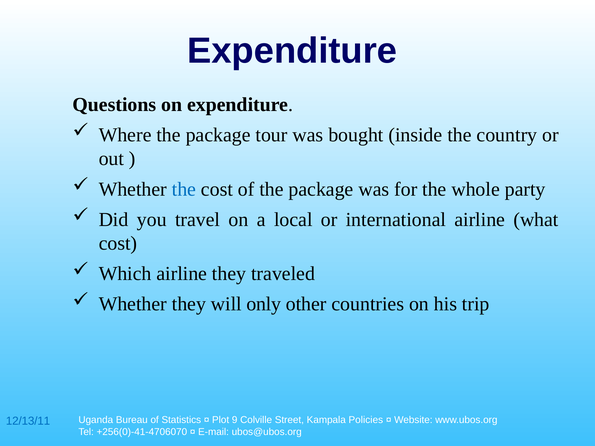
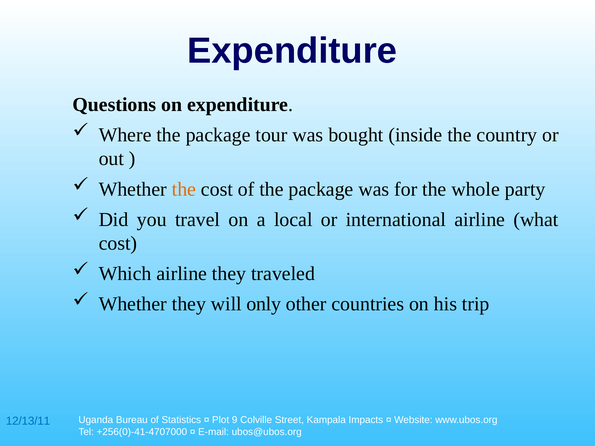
the at (184, 189) colour: blue -> orange
Policies: Policies -> Impacts
+256(0)-41-4706070: +256(0)-41-4706070 -> +256(0)-41-4707000
